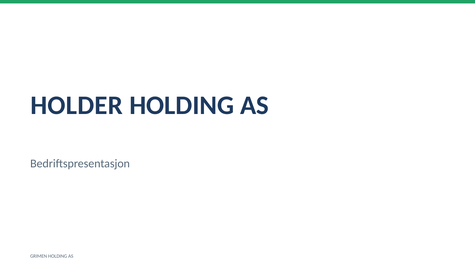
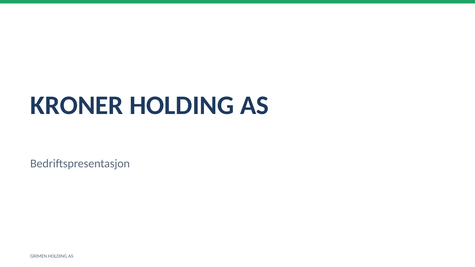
HOLDER: HOLDER -> KRONER
